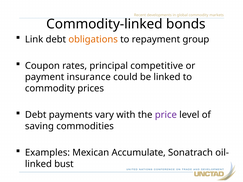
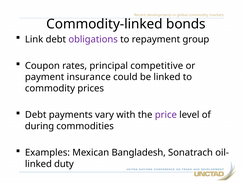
obligations colour: orange -> purple
saving: saving -> during
Accumulate: Accumulate -> Bangladesh
bust: bust -> duty
